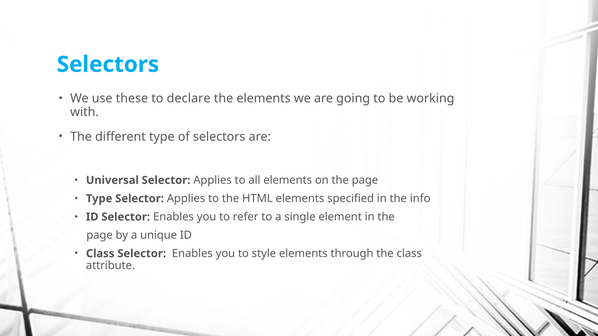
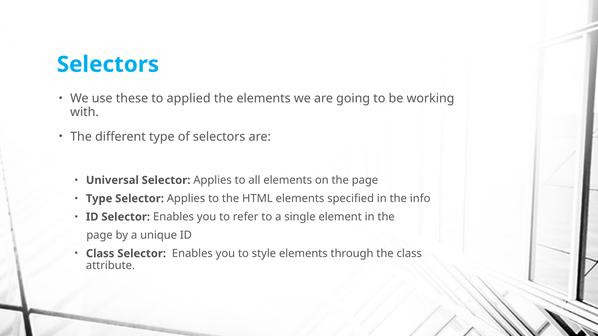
declare: declare -> applied
